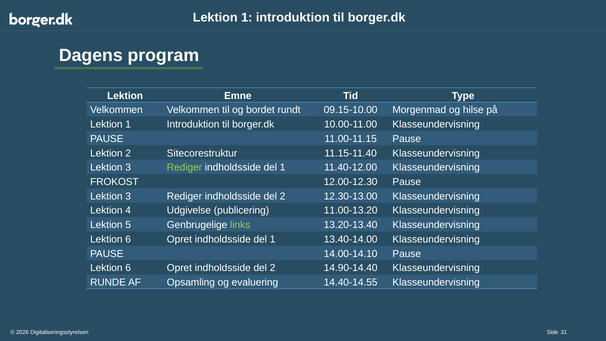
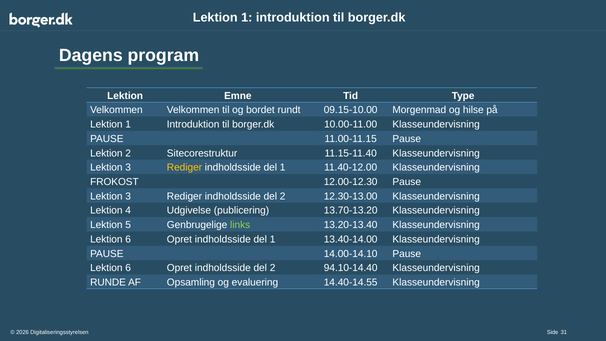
Rediger at (184, 167) colour: light green -> yellow
11.00-13.20: 11.00-13.20 -> 13.70-13.20
14.90-14.40: 14.90-14.40 -> 94.10-14.40
